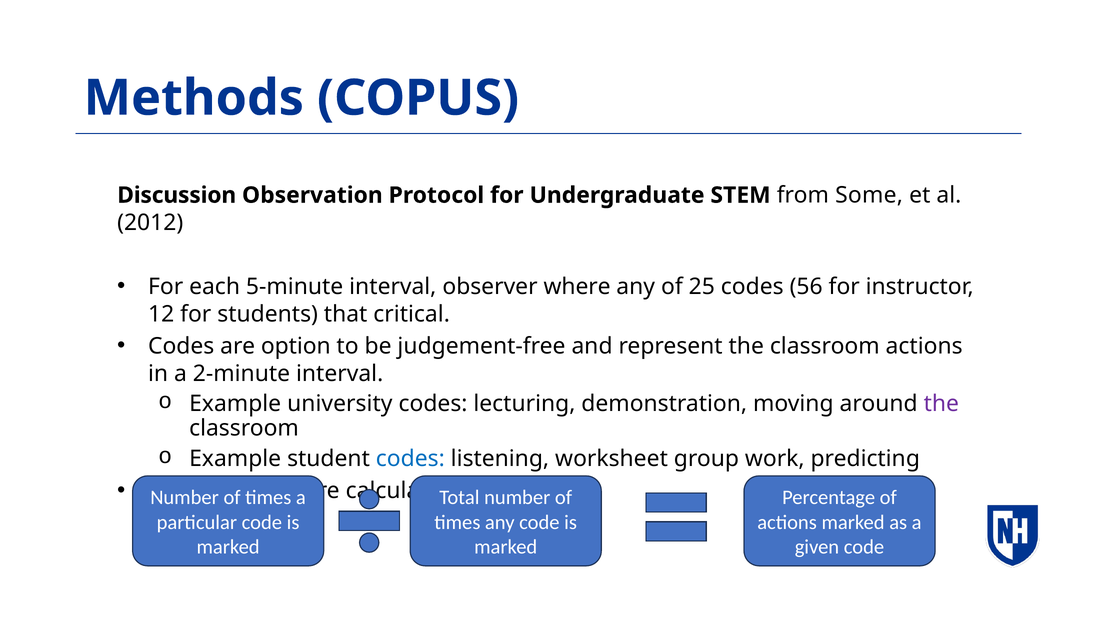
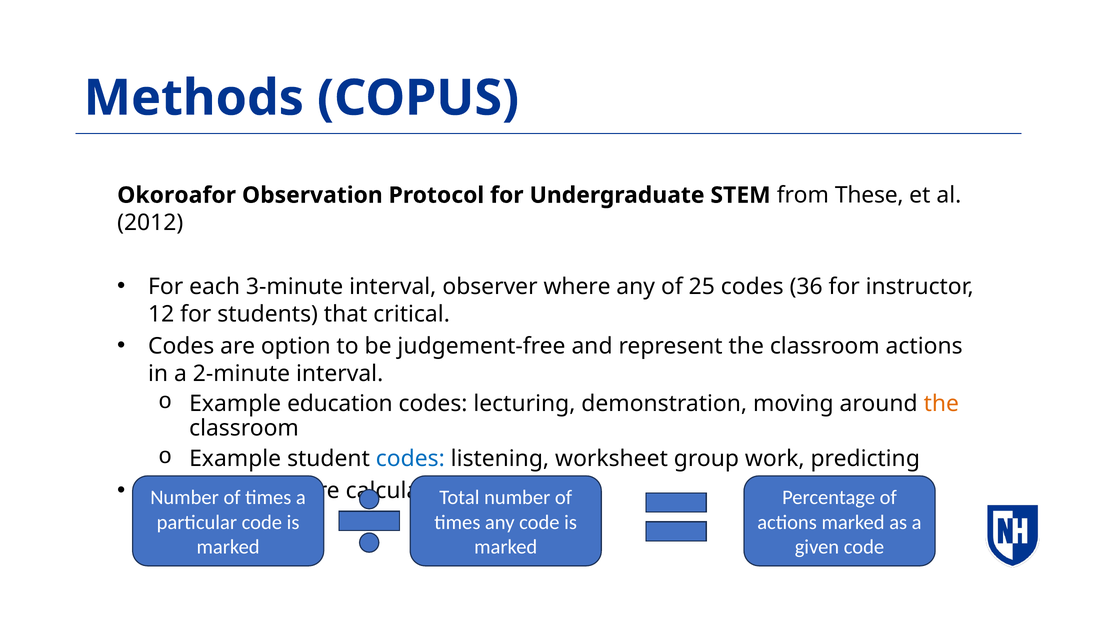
Discussion: Discussion -> Okoroafor
Some: Some -> These
5-minute: 5-minute -> 3-minute
56: 56 -> 36
university: university -> education
the at (941, 404) colour: purple -> orange
